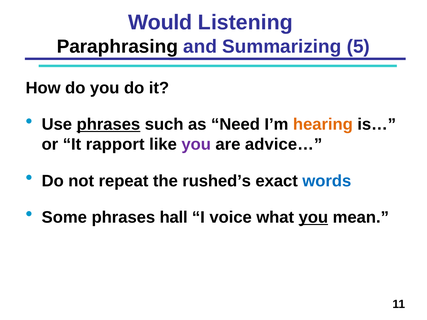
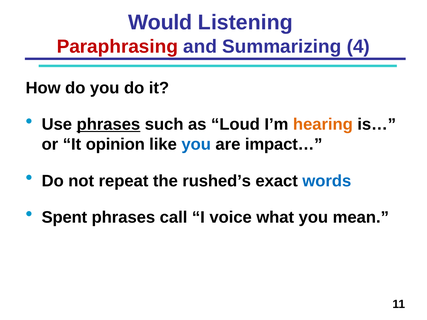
Paraphrasing colour: black -> red
5: 5 -> 4
Need: Need -> Loud
rapport: rapport -> opinion
you at (196, 144) colour: purple -> blue
advice…: advice… -> impact…
Some: Some -> Spent
hall: hall -> call
you at (313, 218) underline: present -> none
